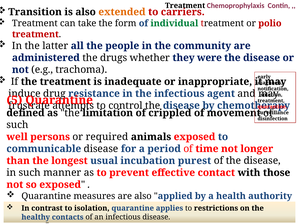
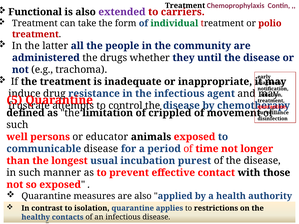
Transition: Transition -> Functional
extended colour: orange -> purple
were: were -> until
required: required -> educator
